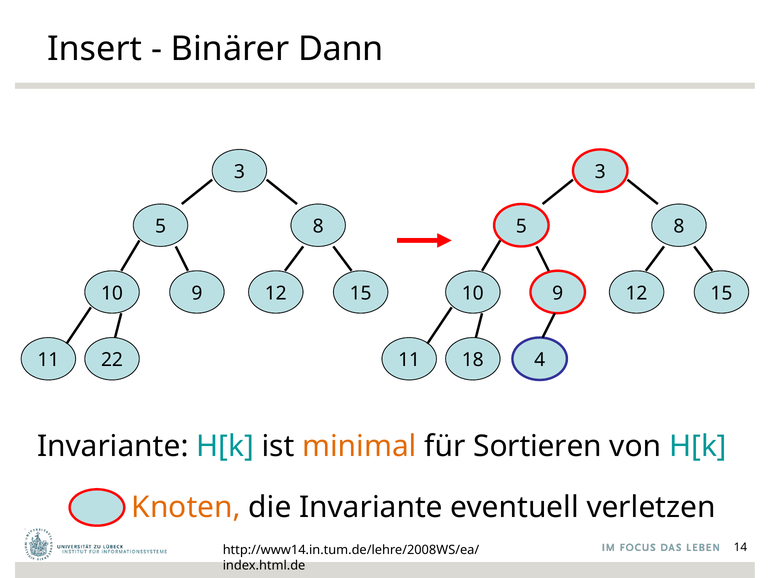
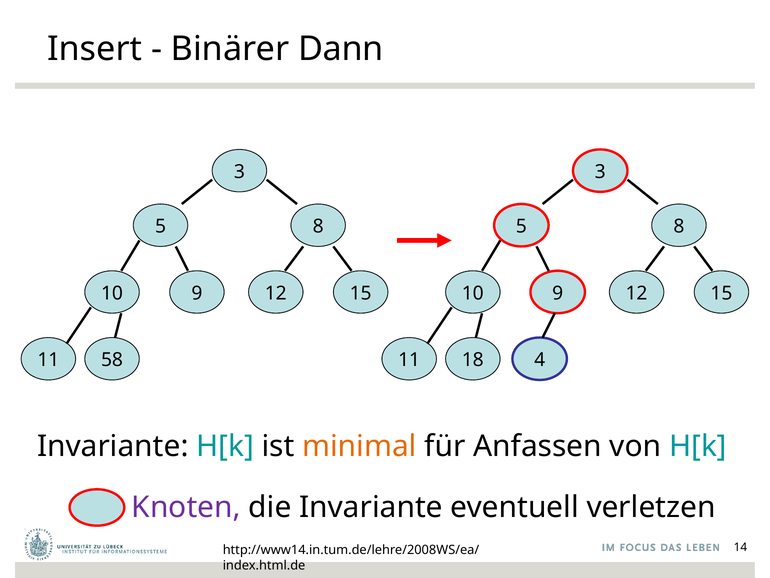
22: 22 -> 58
Sortieren: Sortieren -> Anfassen
Knoten colour: orange -> purple
